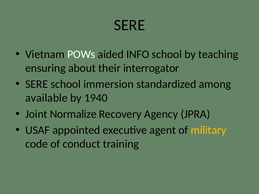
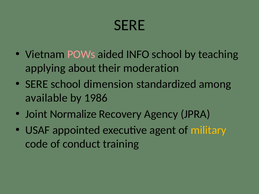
POWs colour: white -> pink
ensuring: ensuring -> applying
interrogator: interrogator -> moderation
immersion: immersion -> dimension
1940: 1940 -> 1986
